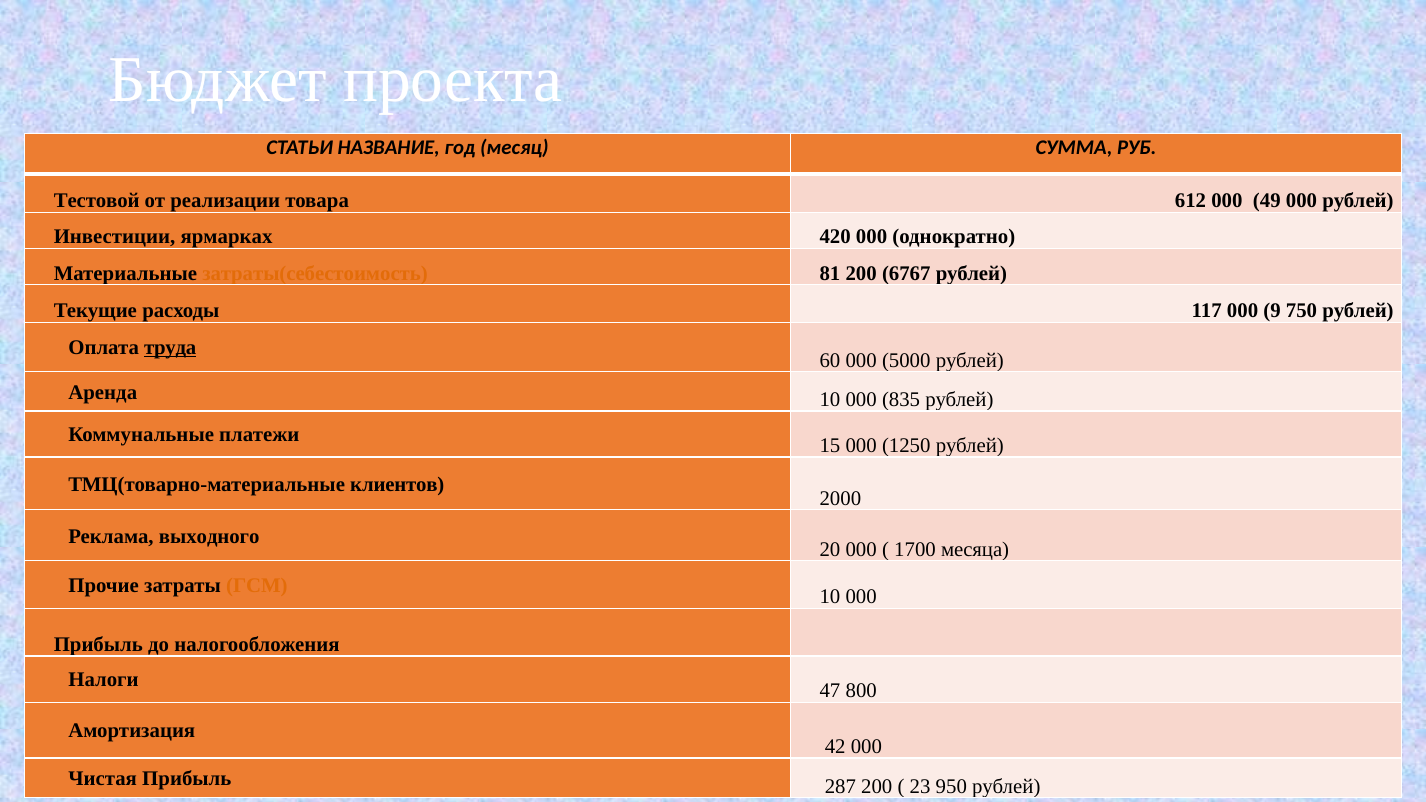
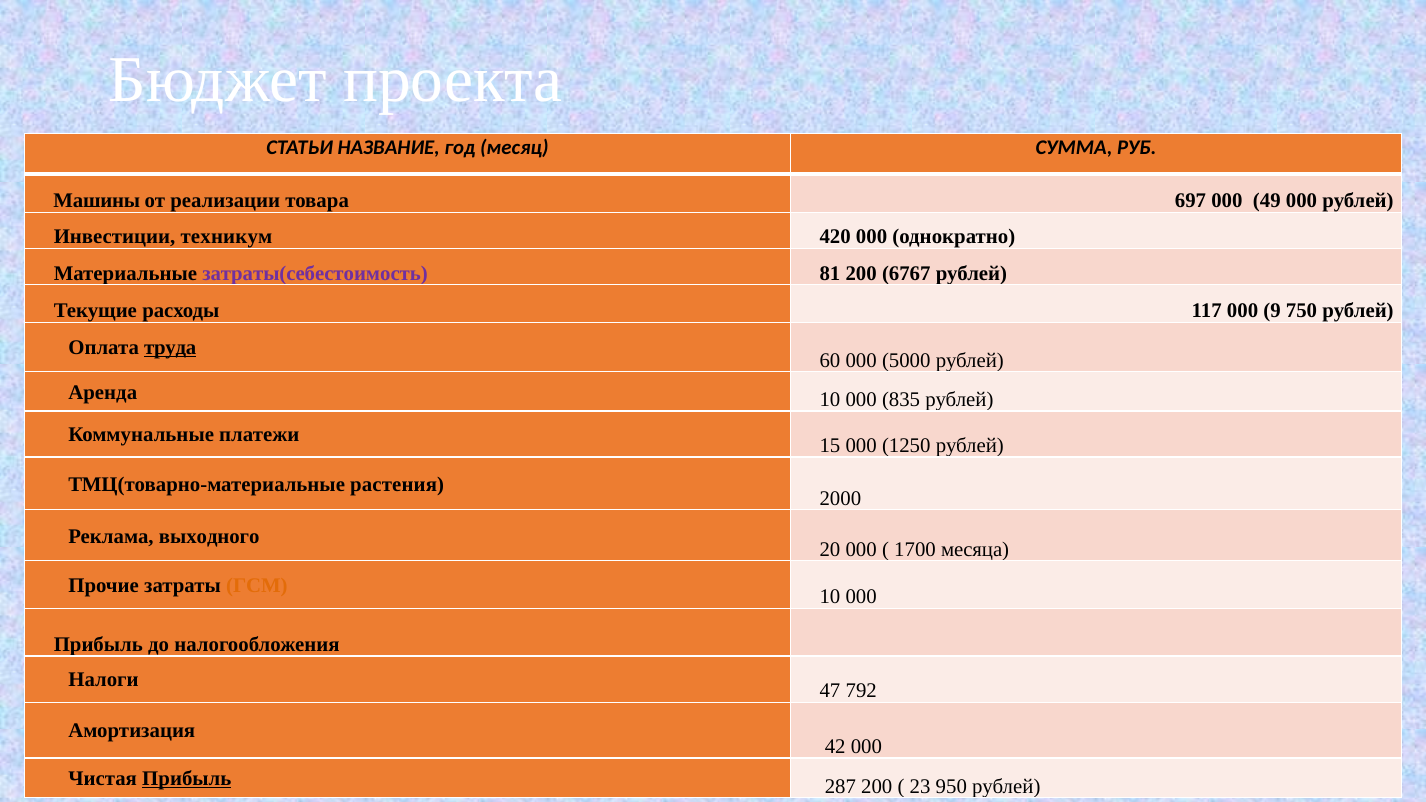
Тестовой: Тестовой -> Машины
612: 612 -> 697
ярмарках: ярмарках -> техникум
затраты(себестоимость colour: orange -> purple
клиентов: клиентов -> растения
800: 800 -> 792
Прибыль at (187, 779) underline: none -> present
